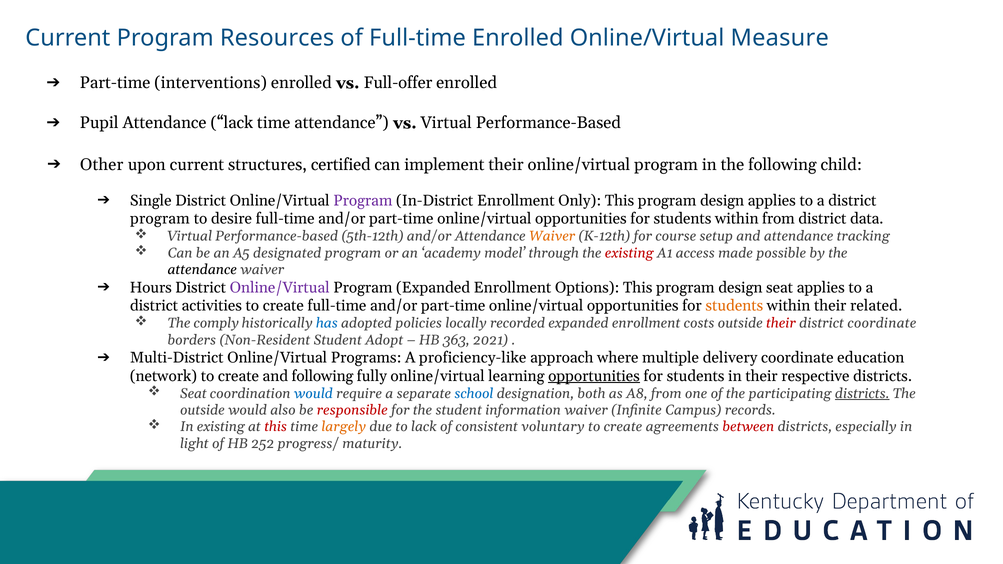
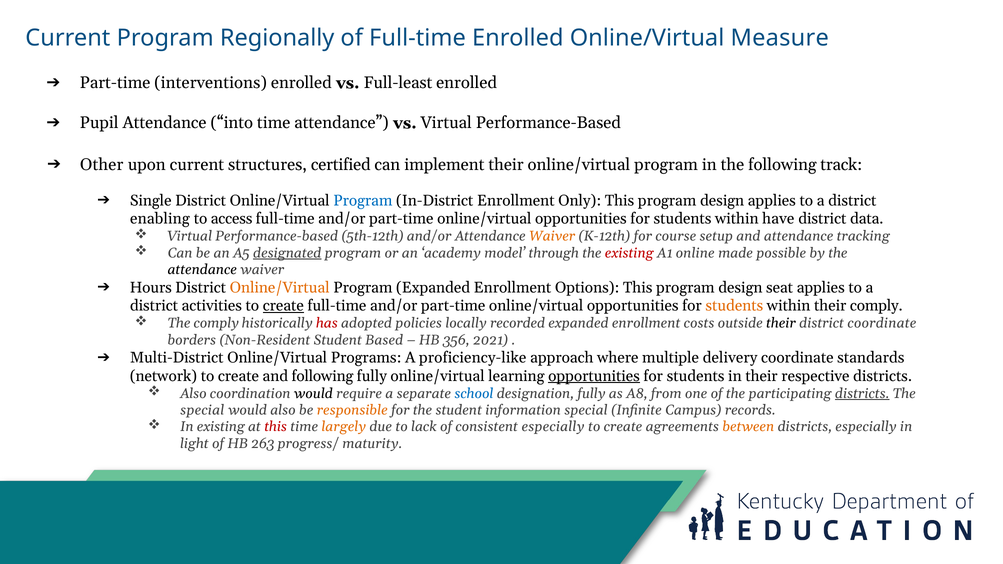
Resources: Resources -> Regionally
Full-offer: Full-offer -> Full-least
Attendance lack: lack -> into
child: child -> track
Program at (363, 201) colour: purple -> blue
program at (160, 219): program -> enabling
desire: desire -> access
within from: from -> have
designated underline: none -> present
access: access -> online
Online/Virtual at (280, 288) colour: purple -> orange
create at (283, 306) underline: none -> present
their related: related -> comply
has colour: blue -> red
their at (781, 323) colour: red -> black
Adopt: Adopt -> Based
363: 363 -> 356
education: education -> standards
Seat at (193, 394): Seat -> Also
would at (313, 394) colour: blue -> black
designation both: both -> fully
outside at (202, 410): outside -> special
responsible colour: red -> orange
information waiver: waiver -> special
consistent voluntary: voluntary -> especially
between colour: red -> orange
252: 252 -> 263
